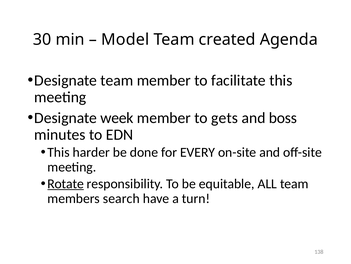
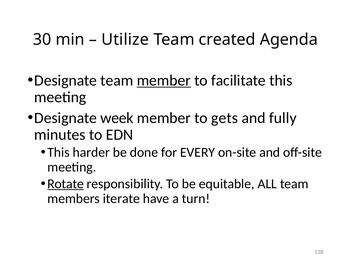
Model: Model -> Utilize
member at (164, 80) underline: none -> present
boss: boss -> fully
search: search -> iterate
